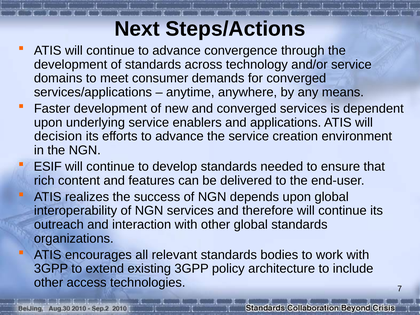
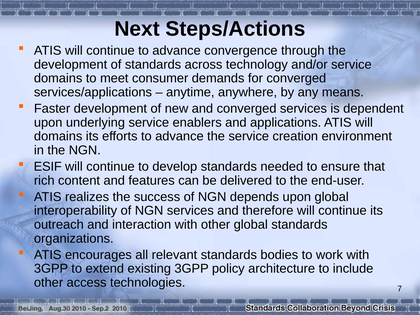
decision at (58, 136): decision -> domains
